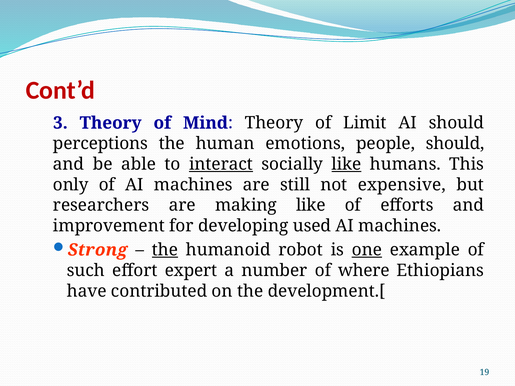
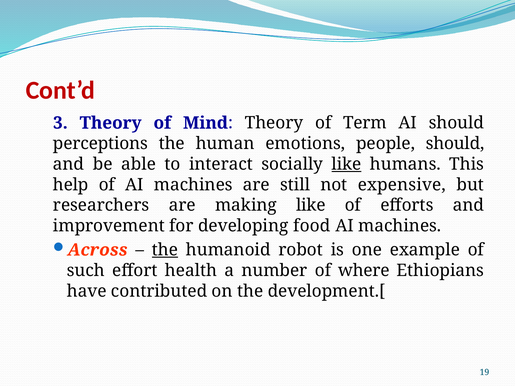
Limit: Limit -> Term
interact underline: present -> none
only: only -> help
used: used -> food
Strong: Strong -> Across
one underline: present -> none
expert: expert -> health
